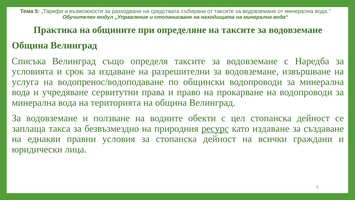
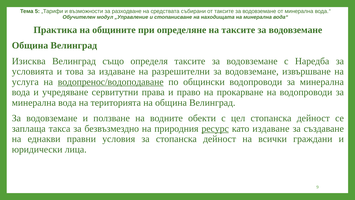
Списъка: Списъка -> Изисква
срок: срок -> това
водопренос/водоподаване underline: none -> present
